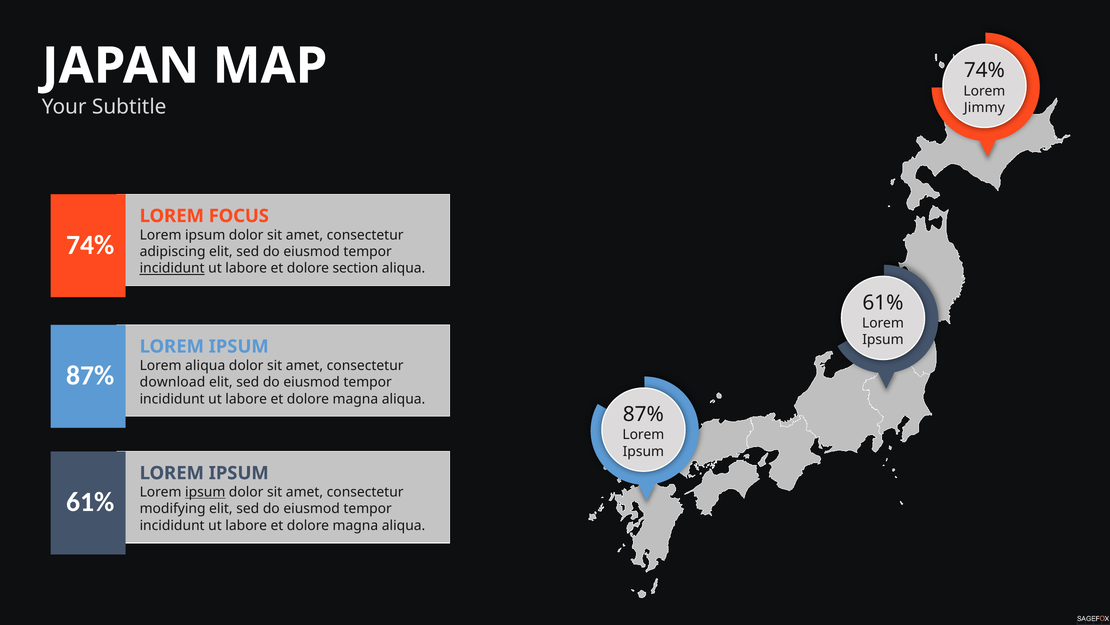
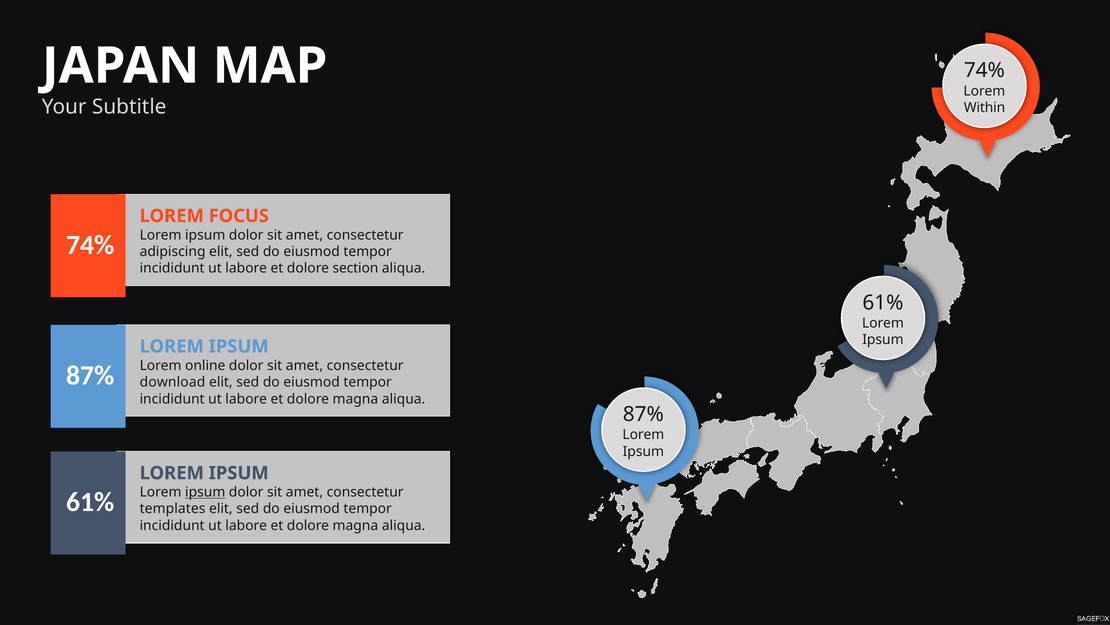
Jimmy: Jimmy -> Within
incididunt at (172, 268) underline: present -> none
Lorem aliqua: aliqua -> online
modifying: modifying -> templates
